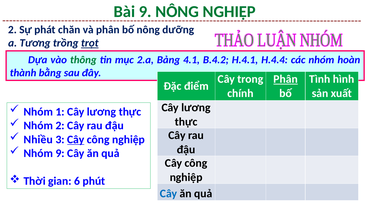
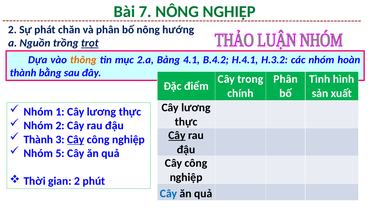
Bài 9: 9 -> 7
dưỡng: dưỡng -> hướng
Tương: Tương -> Nguồn
thông colour: green -> orange
H.4.4: H.4.4 -> H.3.2
Phân at (286, 79) underline: present -> none
Cây at (177, 135) underline: none -> present
Nhiều at (38, 140): Nhiều -> Thành
Nhóm 9: 9 -> 5
gian 6: 6 -> 2
